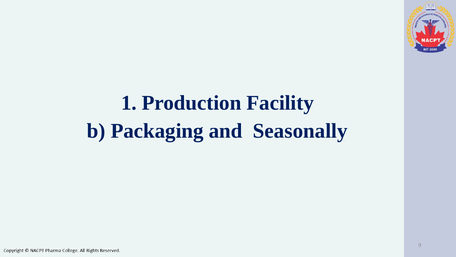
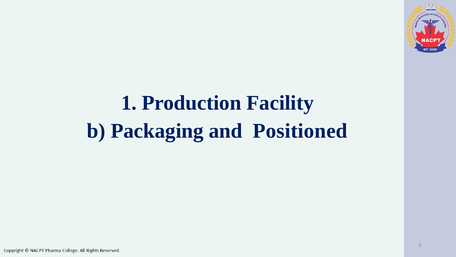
Seasonally: Seasonally -> Positioned
